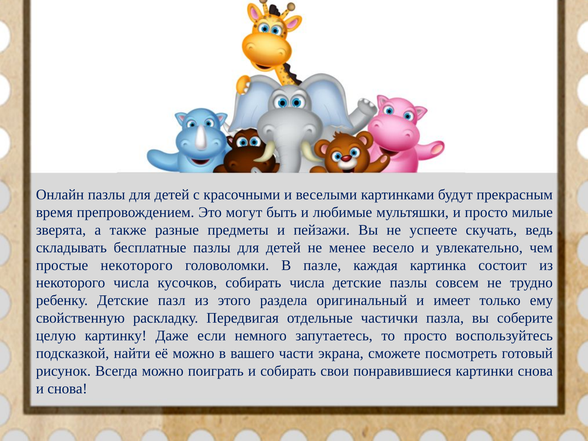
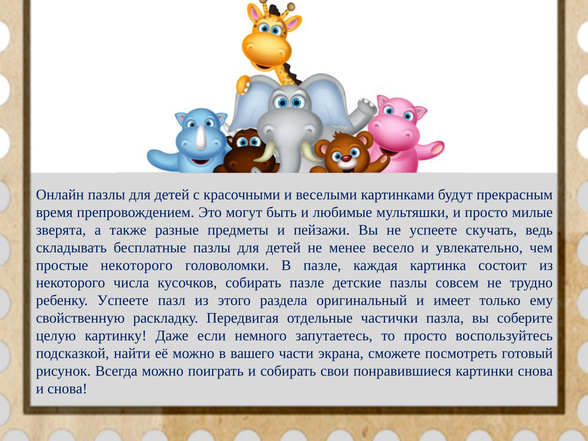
собирать числа: числа -> пазле
ребенку Детские: Детские -> Успеете
